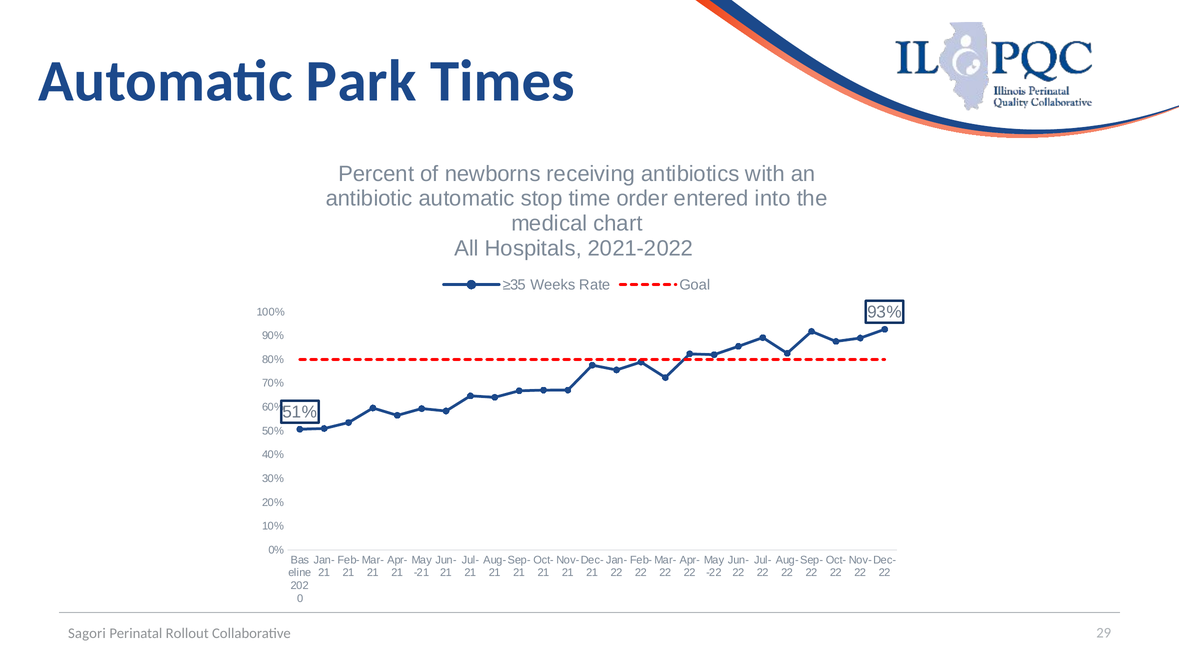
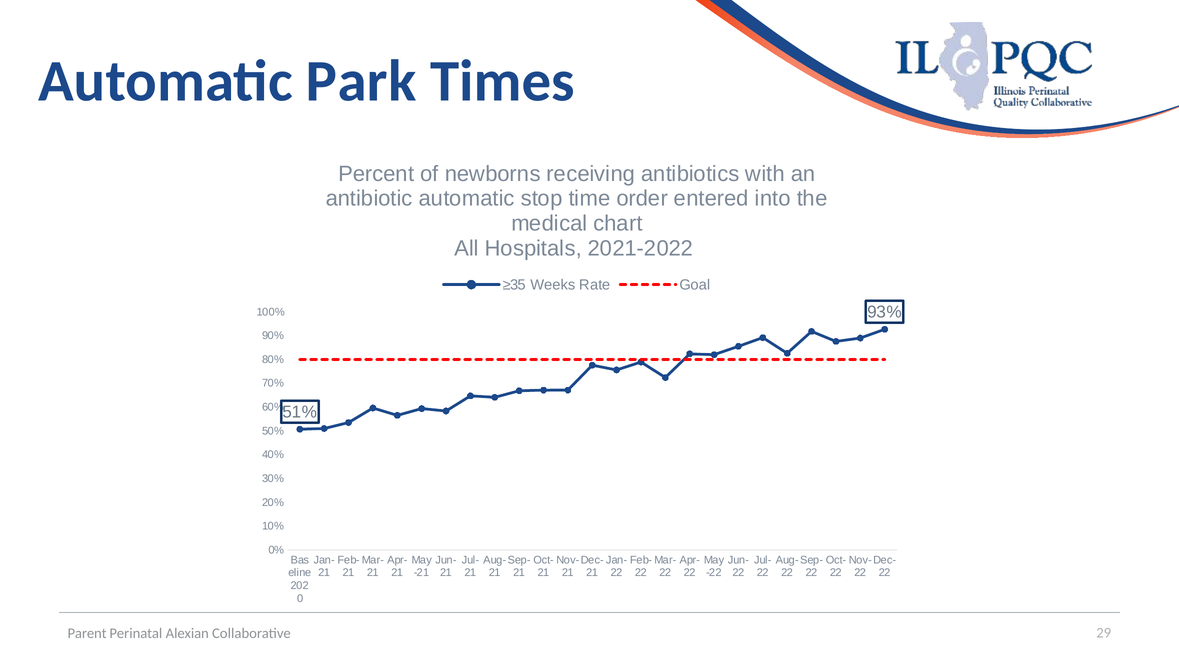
Sagori: Sagori -> Parent
Rollout: Rollout -> Alexian
